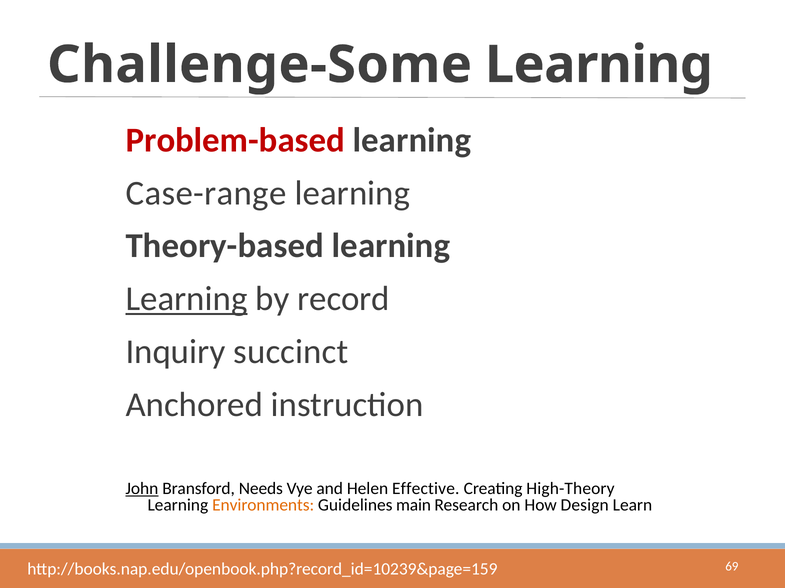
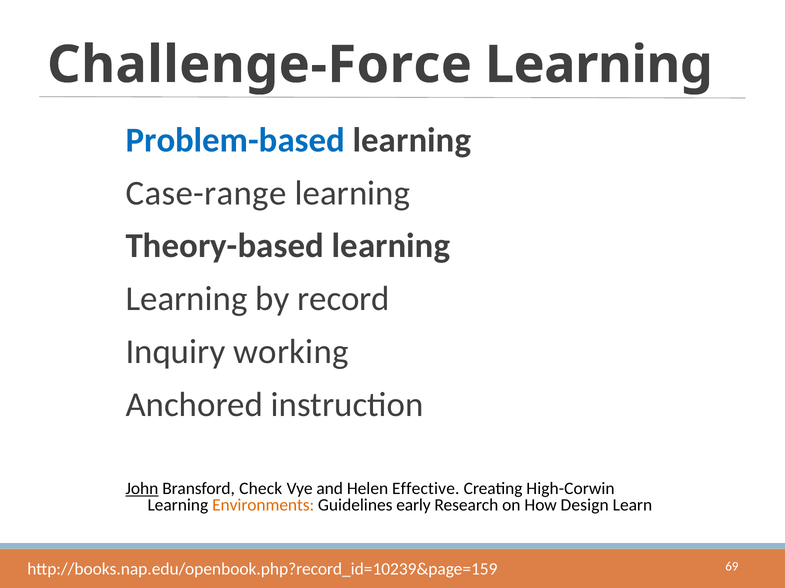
Challenge-Some: Challenge-Some -> Challenge-Force
Problem-based colour: red -> blue
Learning at (187, 299) underline: present -> none
succinct: succinct -> working
Needs: Needs -> Check
High-Theory: High-Theory -> High-Corwin
main: main -> early
